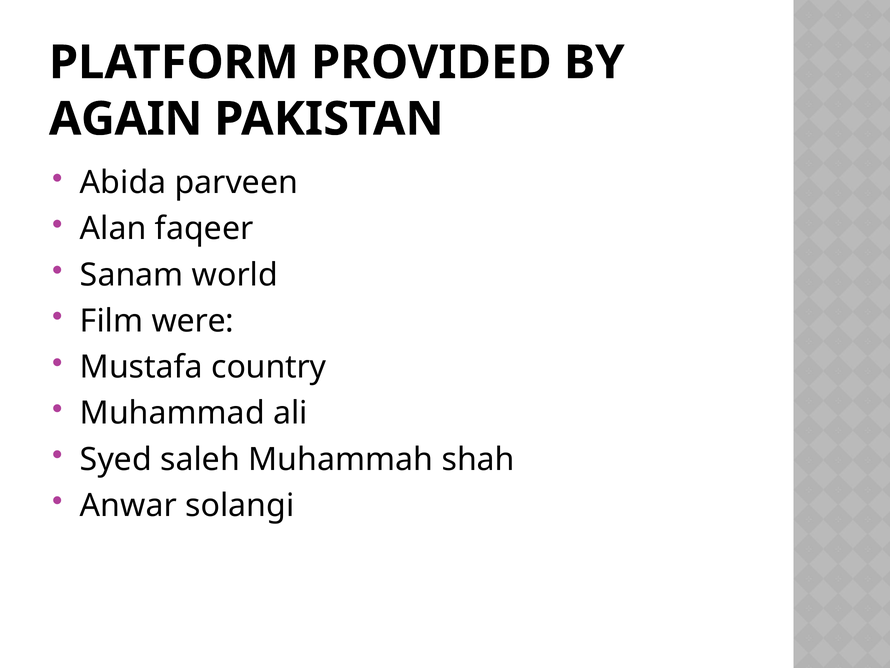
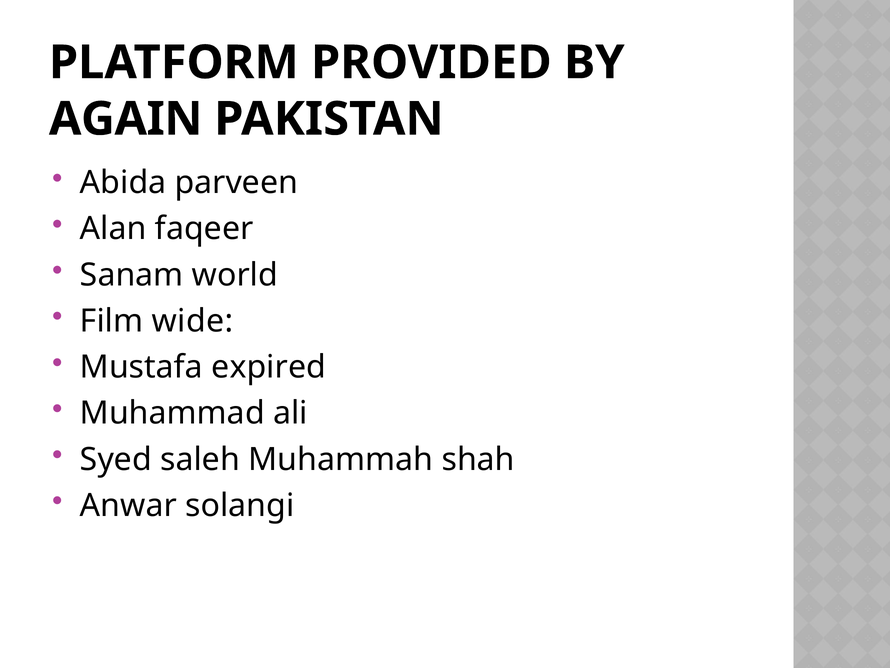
were: were -> wide
country: country -> expired
